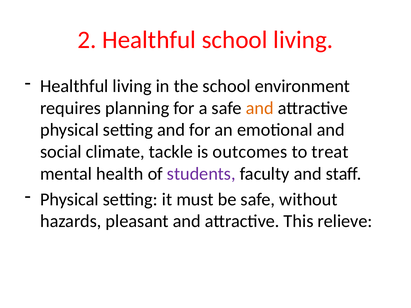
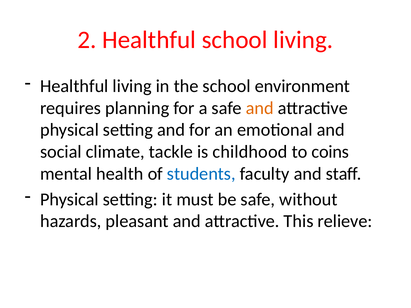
outcomes: outcomes -> childhood
treat: treat -> coins
students colour: purple -> blue
